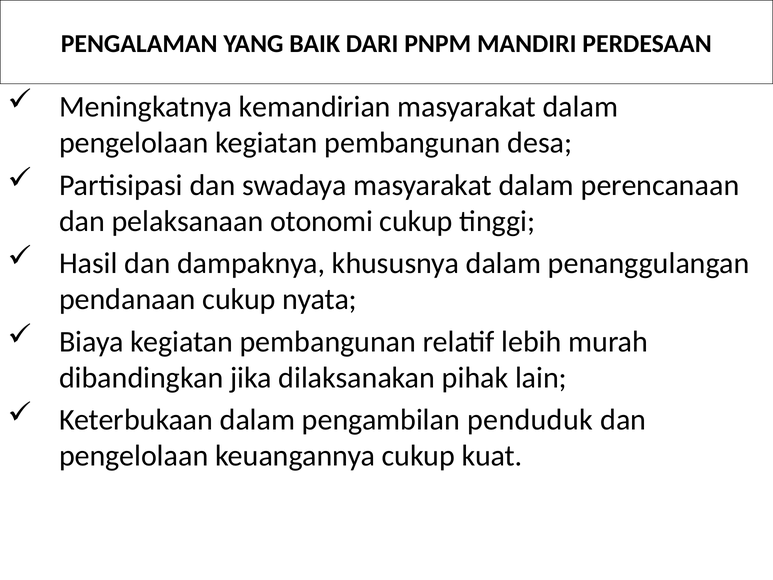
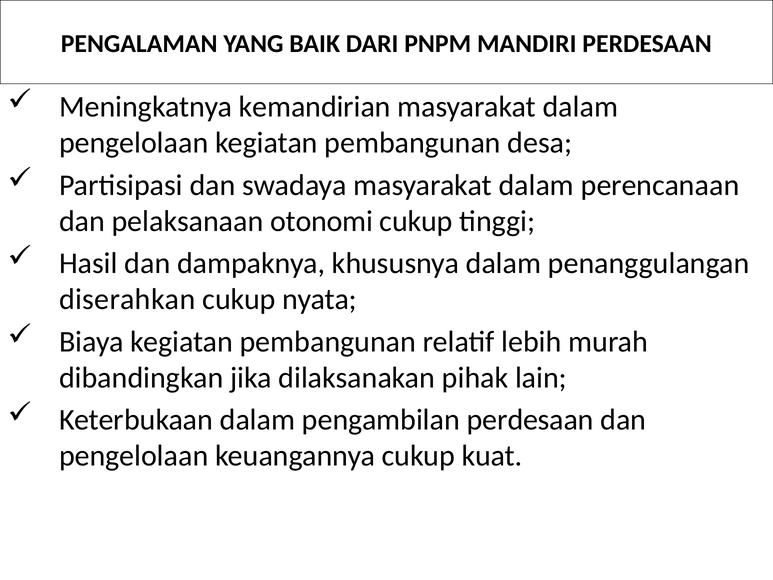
pendanaan: pendanaan -> diserahkan
pengambilan penduduk: penduduk -> perdesaan
